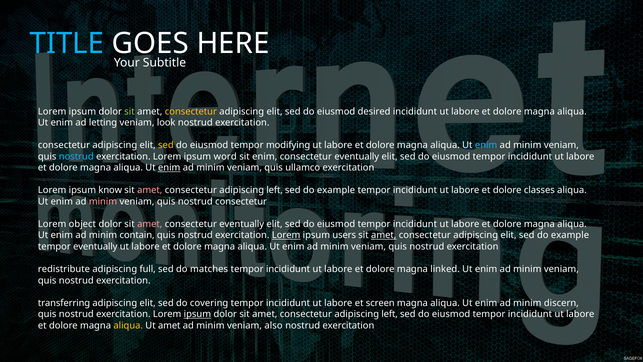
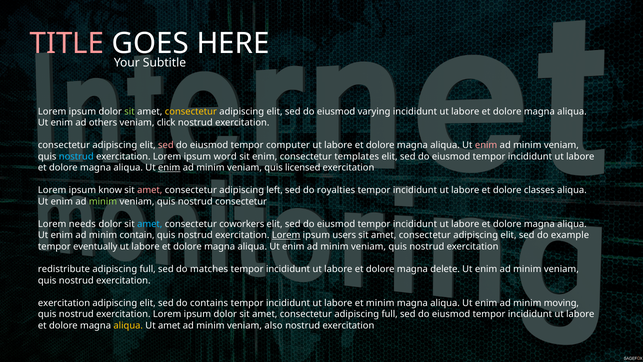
TITLE colour: light blue -> pink
desired: desired -> varying
letting: letting -> others
look: look -> click
sed at (166, 145) colour: yellow -> pink
modifying: modifying -> computer
enim at (486, 145) colour: light blue -> pink
eventually at (357, 156): eventually -> templates
ullamco: ullamco -> licensed
example at (336, 190): example -> royalties
minim at (103, 201) colour: pink -> light green
object: object -> needs
amet at (150, 224) colour: pink -> light blue
eventually at (242, 224): eventually -> coworkers
amet at (384, 235) underline: present -> none
linked: linked -> delete
transferring at (64, 303): transferring -> exercitation
covering: covering -> contains
et screen: screen -> minim
discern: discern -> moving
ipsum at (197, 314) underline: present -> none
left at (390, 314): left -> full
